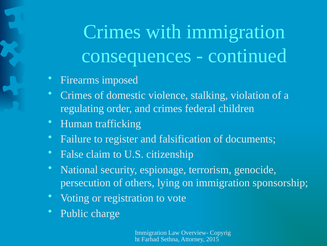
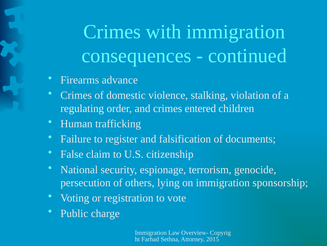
imposed: imposed -> advance
federal: federal -> entered
